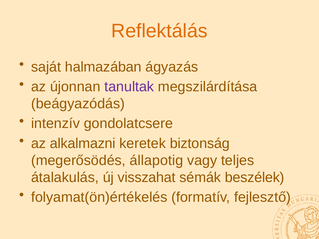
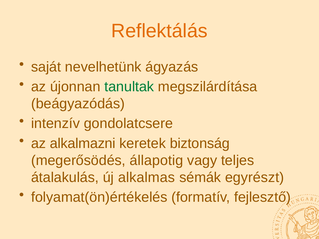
halmazában: halmazában -> nevelhetünk
tanultak colour: purple -> green
visszahat: visszahat -> alkalmas
beszélek: beszélek -> egyrészt
